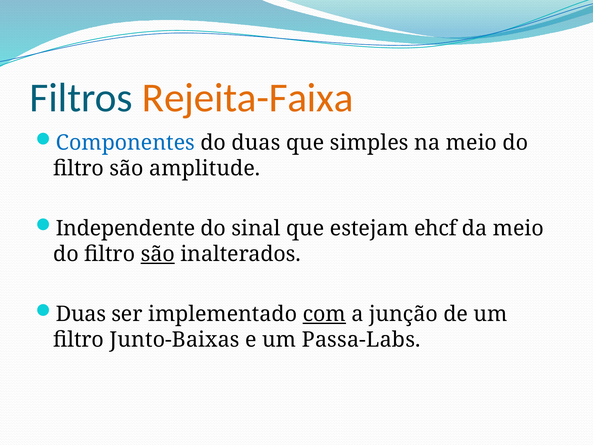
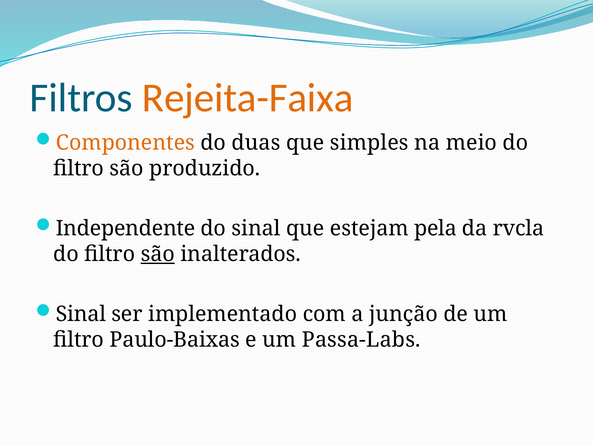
Componentes colour: blue -> orange
amplitude: amplitude -> produzido
ehcf: ehcf -> pela
da meio: meio -> rvcla
Duas at (81, 314): Duas -> Sinal
com underline: present -> none
Junto-Baixas: Junto-Baixas -> Paulo-Baixas
